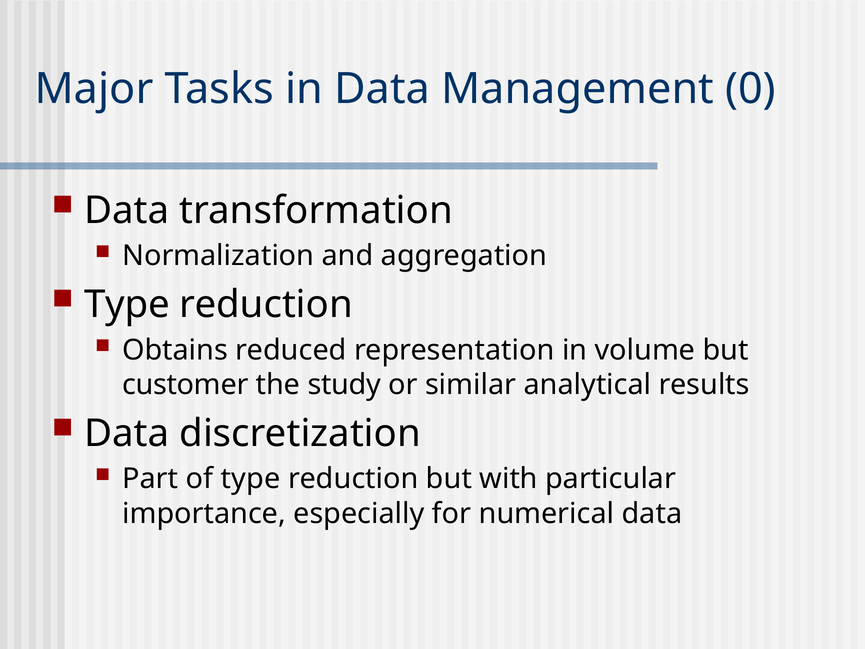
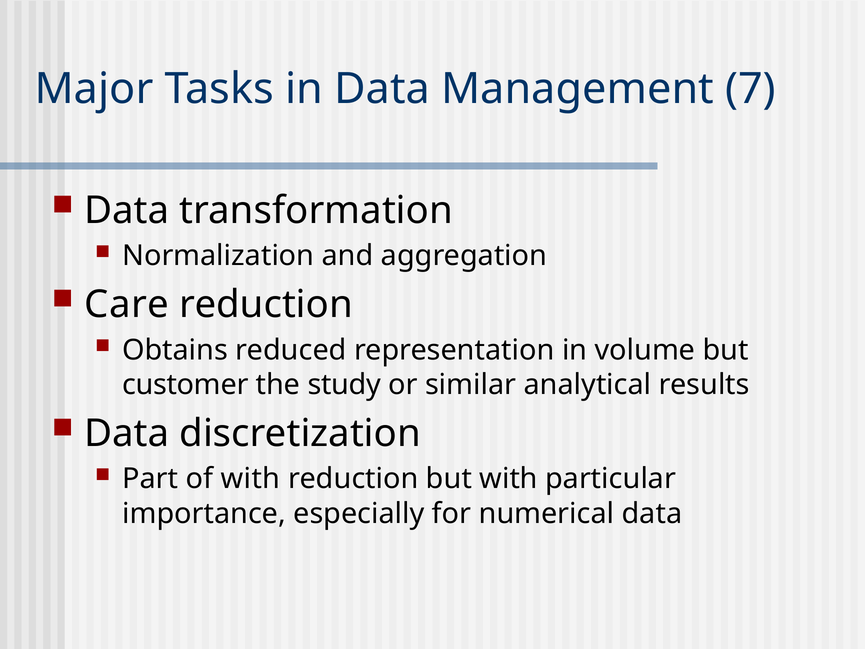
0: 0 -> 7
Type at (127, 305): Type -> Care
of type: type -> with
